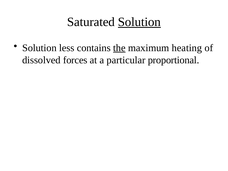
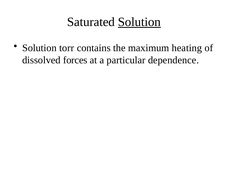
less: less -> torr
the underline: present -> none
proportional: proportional -> dependence
